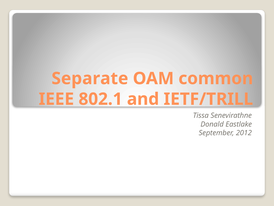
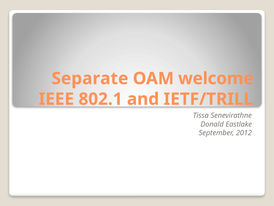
common: common -> welcome
